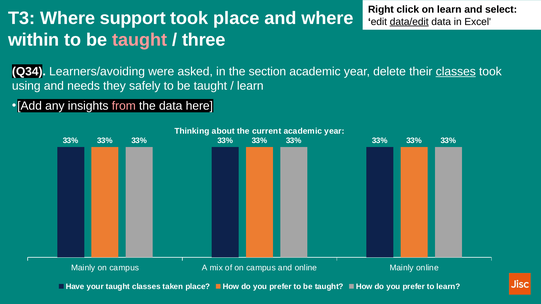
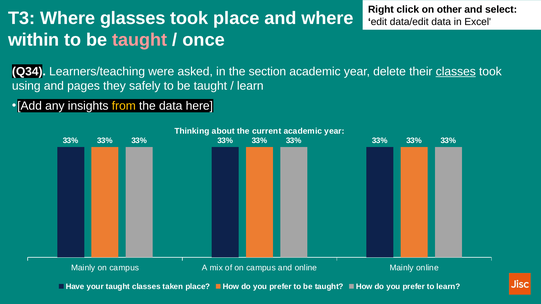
on learn: learn -> other
support: support -> glasses
data/edit underline: present -> none
three: three -> once
Learners/avoiding: Learners/avoiding -> Learners/teaching
needs: needs -> pages
from colour: pink -> yellow
